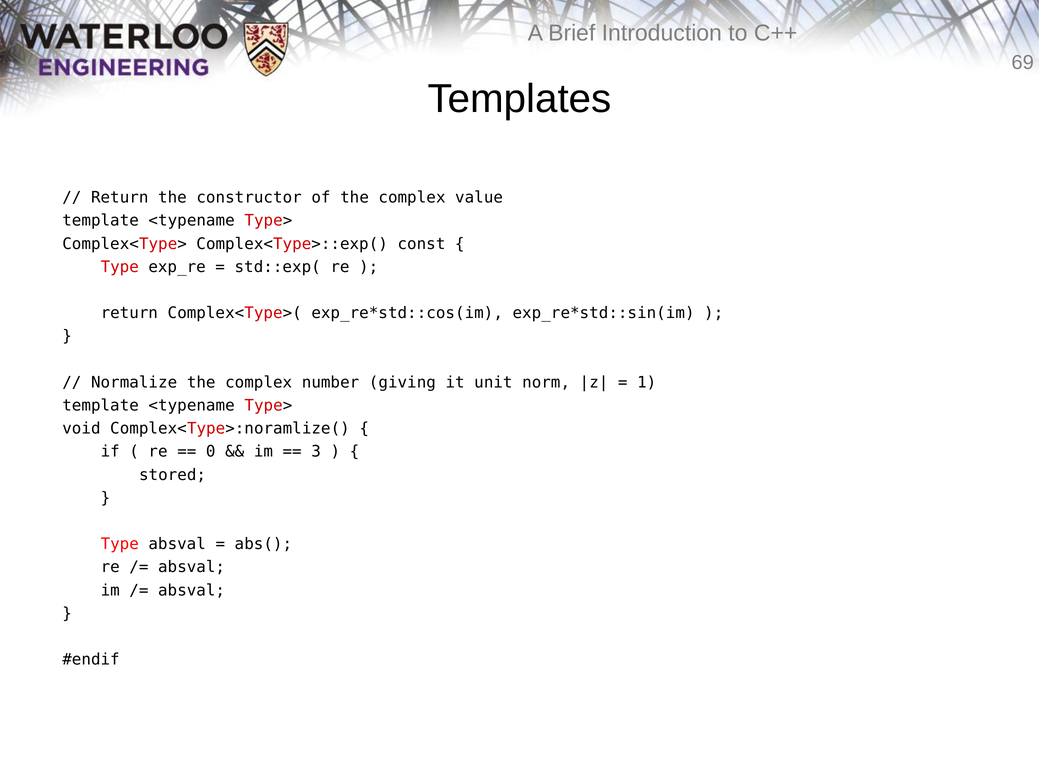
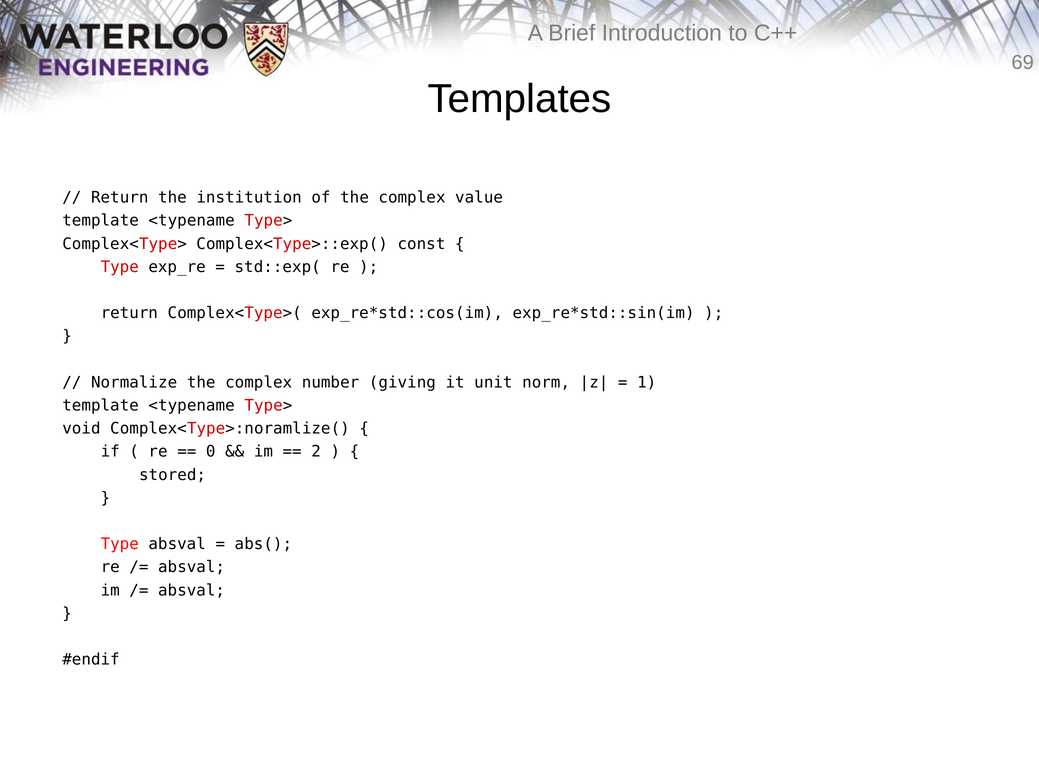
constructor: constructor -> institution
3: 3 -> 2
